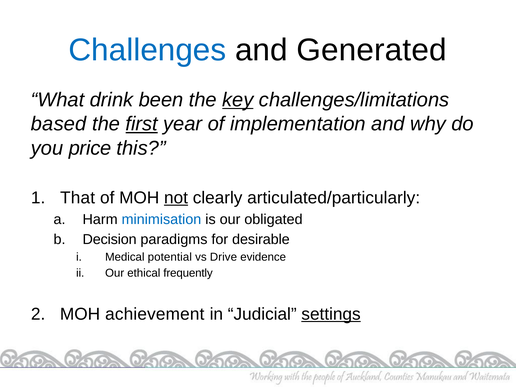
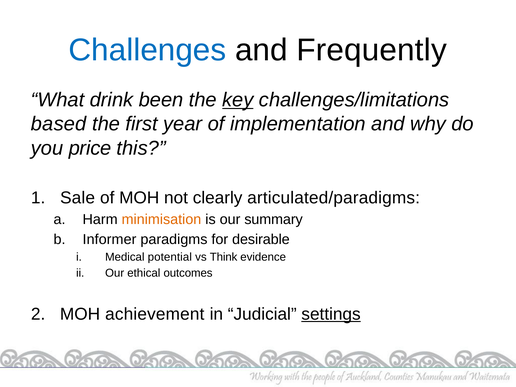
Generated: Generated -> Frequently
first underline: present -> none
That: That -> Sale
not underline: present -> none
articulated/particularly: articulated/particularly -> articulated/paradigms
minimisation colour: blue -> orange
obligated: obligated -> summary
Decision: Decision -> Informer
Drive: Drive -> Think
frequently: frequently -> outcomes
